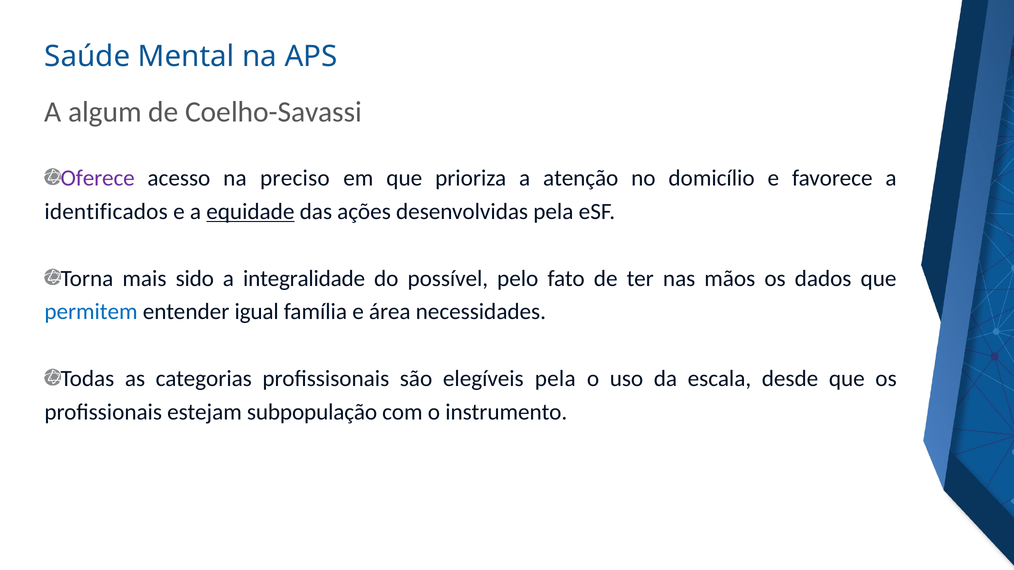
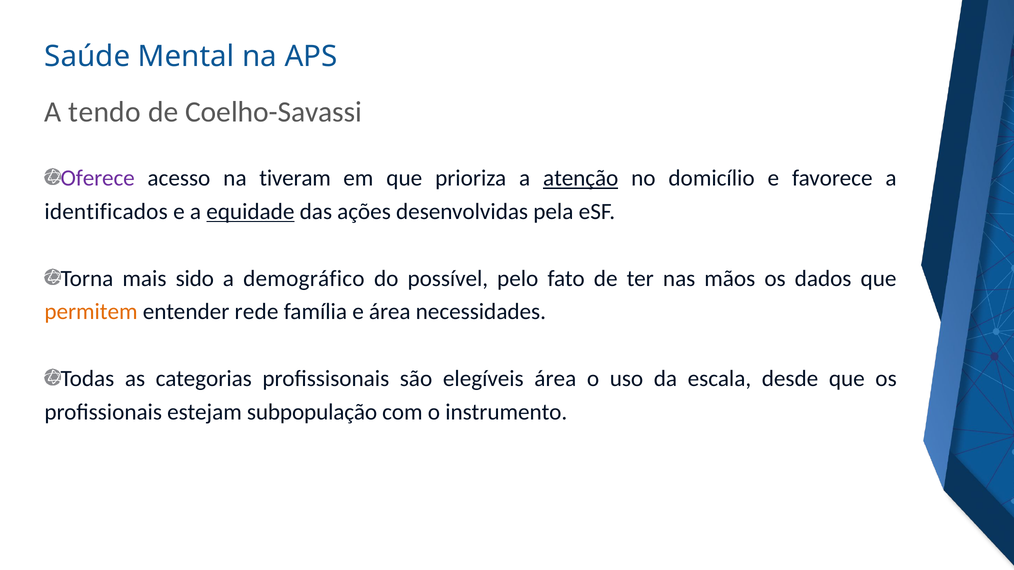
algum: algum -> tendo
preciso: preciso -> tiveram
atenção underline: none -> present
integralidade: integralidade -> demográfico
permitem colour: blue -> orange
igual: igual -> rede
elegíveis pela: pela -> área
